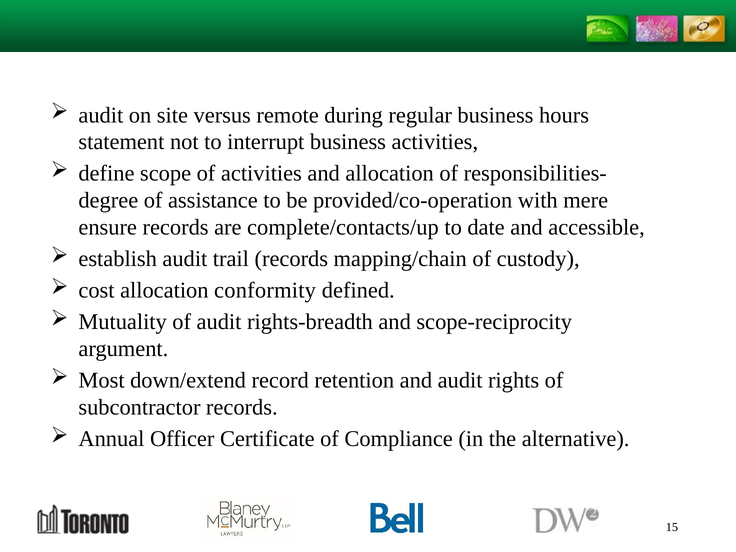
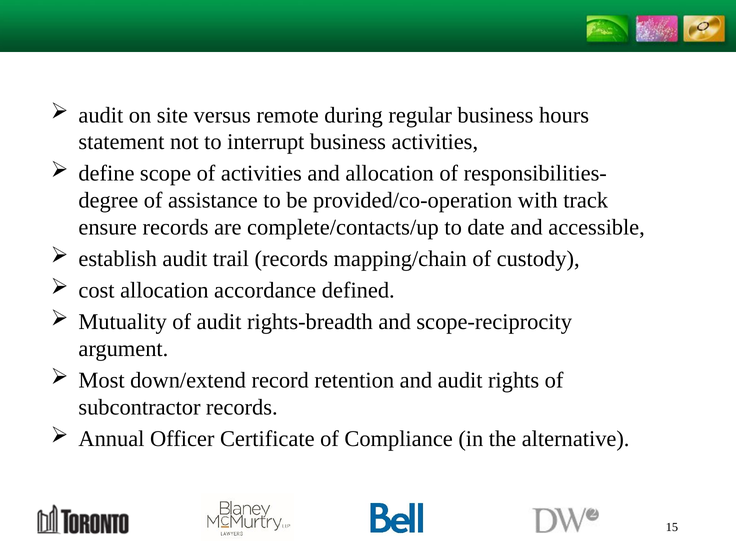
mere: mere -> track
conformity: conformity -> accordance
